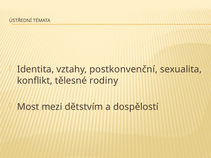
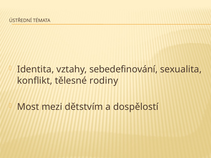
postkonvenční: postkonvenční -> sebedefinování
